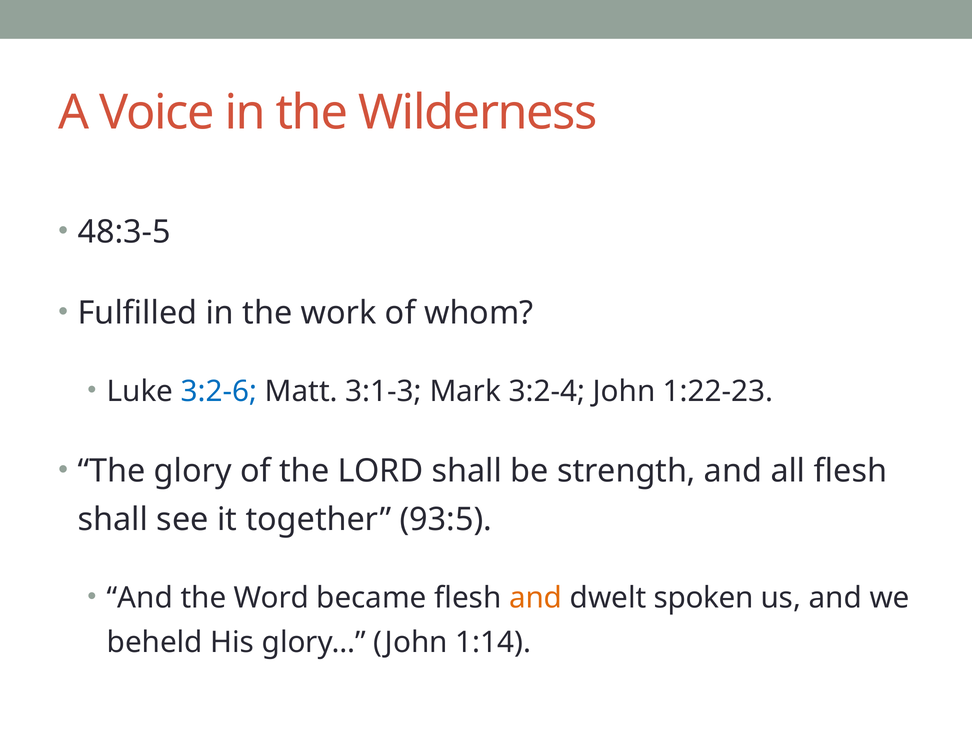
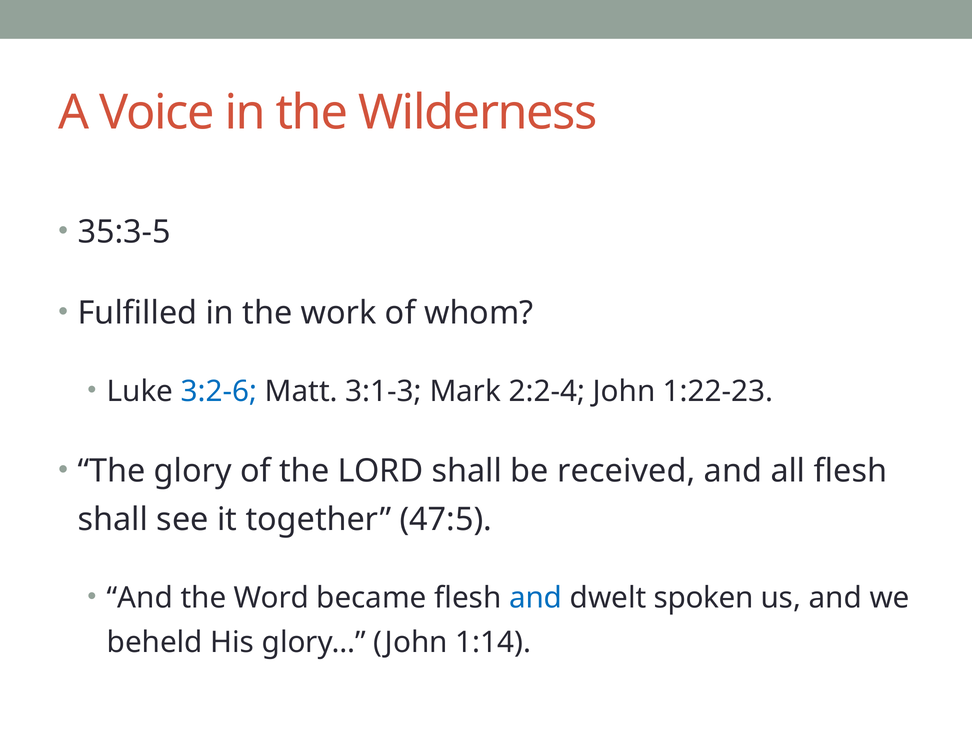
48:3-5: 48:3-5 -> 35:3-5
3:2-4: 3:2-4 -> 2:2-4
strength: strength -> received
93:5: 93:5 -> 47:5
and at (536, 598) colour: orange -> blue
